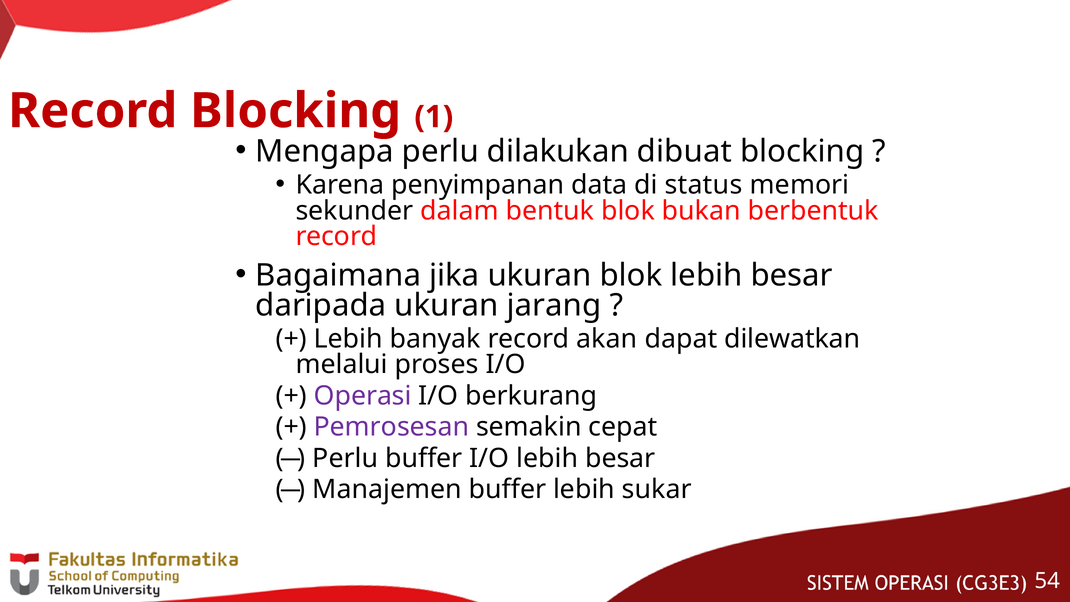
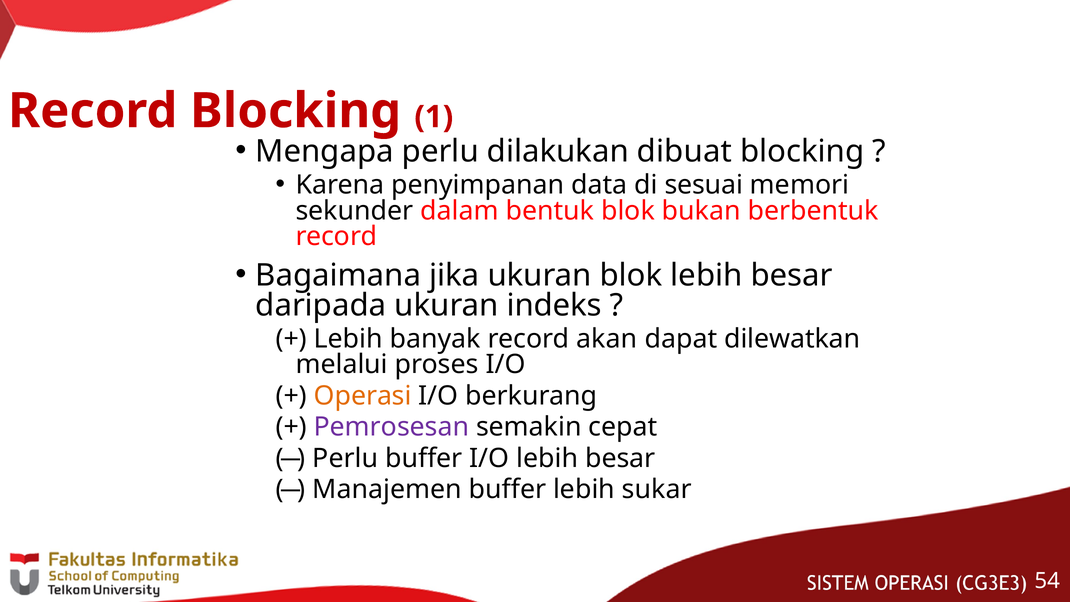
status: status -> sesuai
jarang: jarang -> indeks
Operasi colour: purple -> orange
